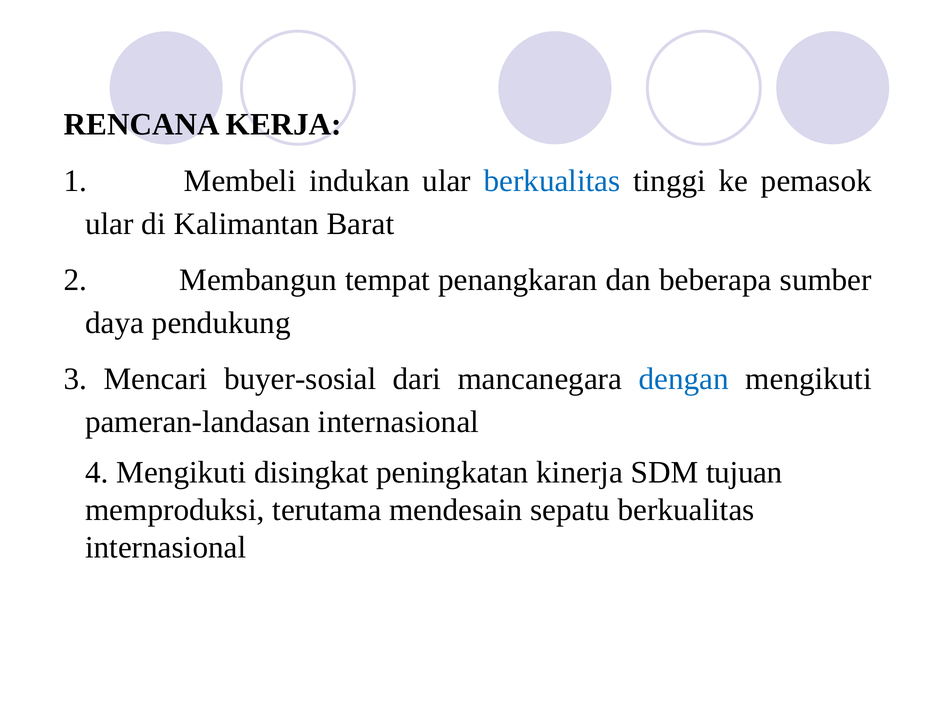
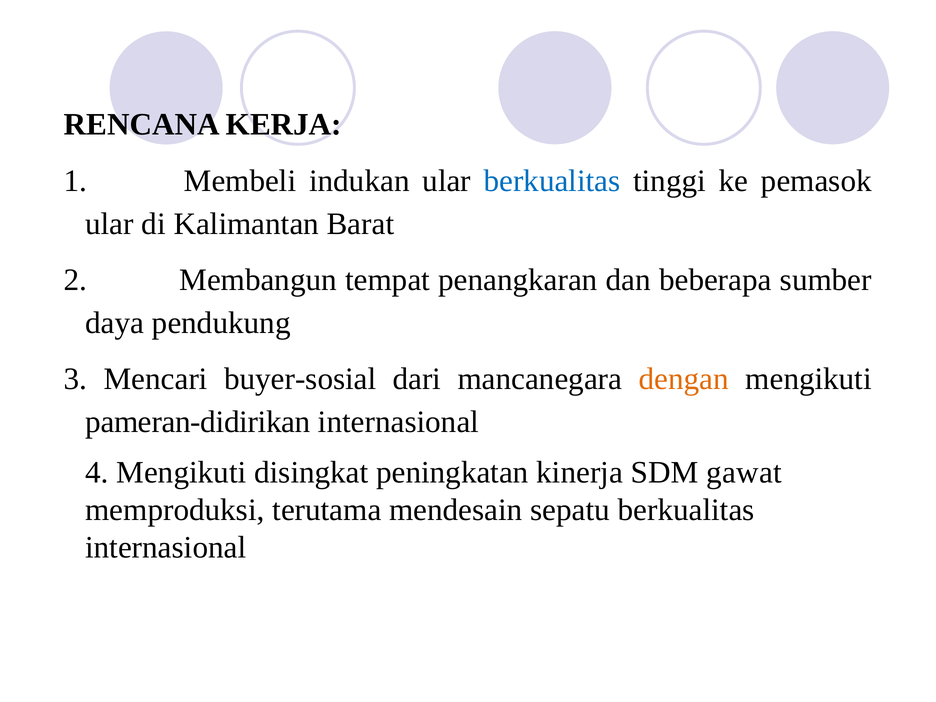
dengan colour: blue -> orange
pameran-landasan: pameran-landasan -> pameran-didirikan
tujuan: tujuan -> gawat
